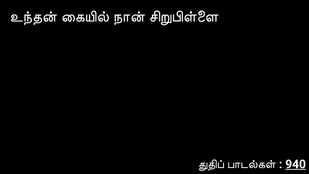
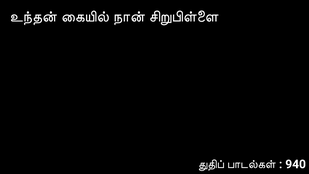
940 underline: present -> none
